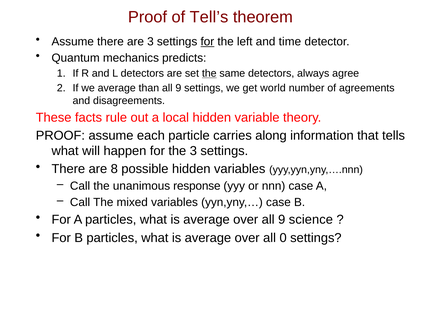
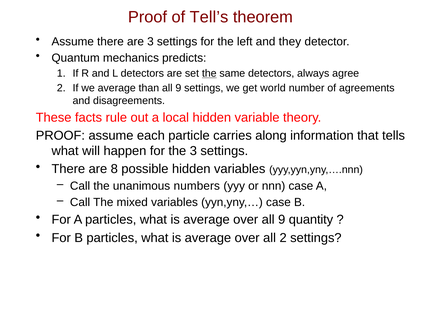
for at (207, 42) underline: present -> none
time: time -> they
response: response -> numbers
science: science -> quantity
all 0: 0 -> 2
